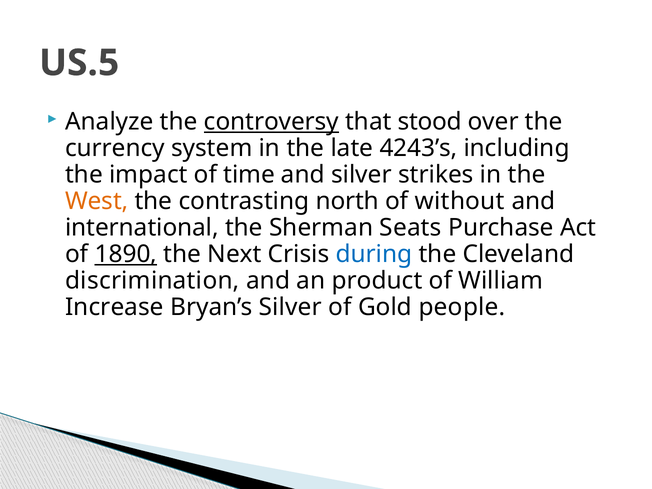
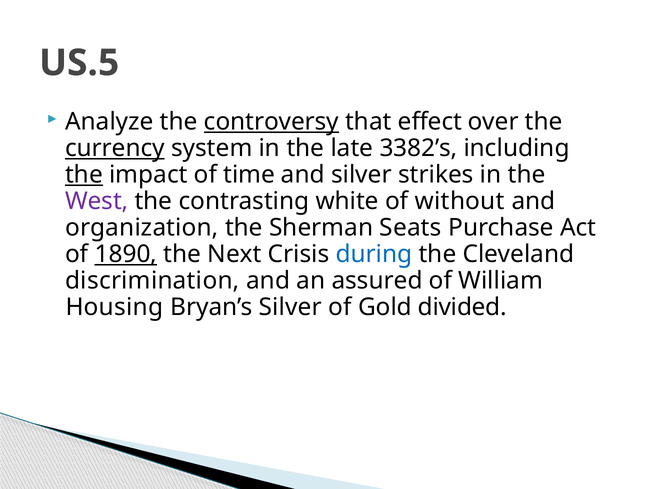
stood: stood -> effect
currency underline: none -> present
4243’s: 4243’s -> 3382’s
the at (84, 175) underline: none -> present
West colour: orange -> purple
north: north -> white
international: international -> organization
product: product -> assured
Increase: Increase -> Housing
people: people -> divided
